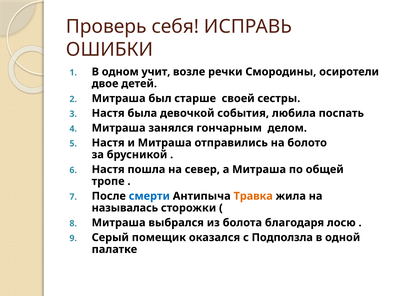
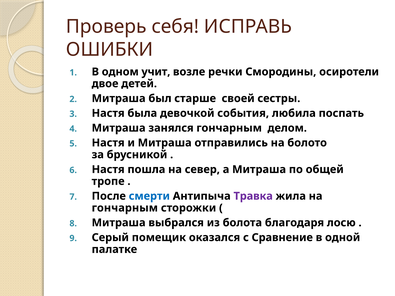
Травка colour: orange -> purple
называлась at (125, 208): называлась -> гончарным
Подползла: Подползла -> Сравнение
